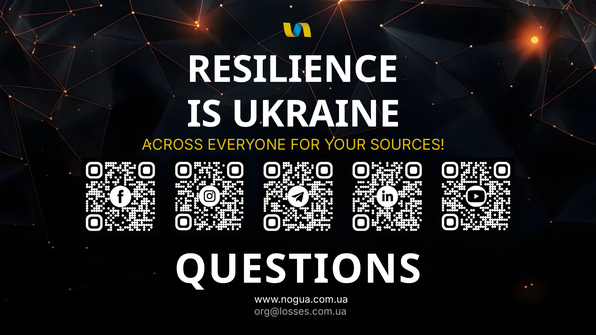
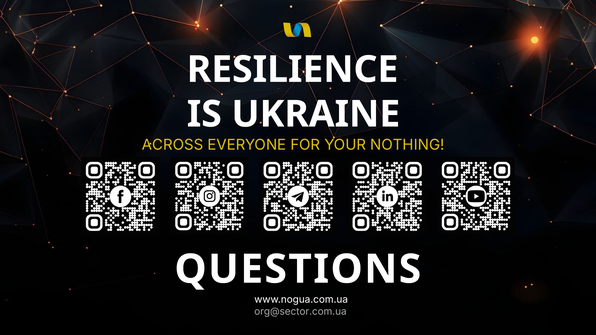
SOURCES: SOURCES -> NOTHING
org@losses.com.ua: org@losses.com.ua -> org@sector.com.ua
